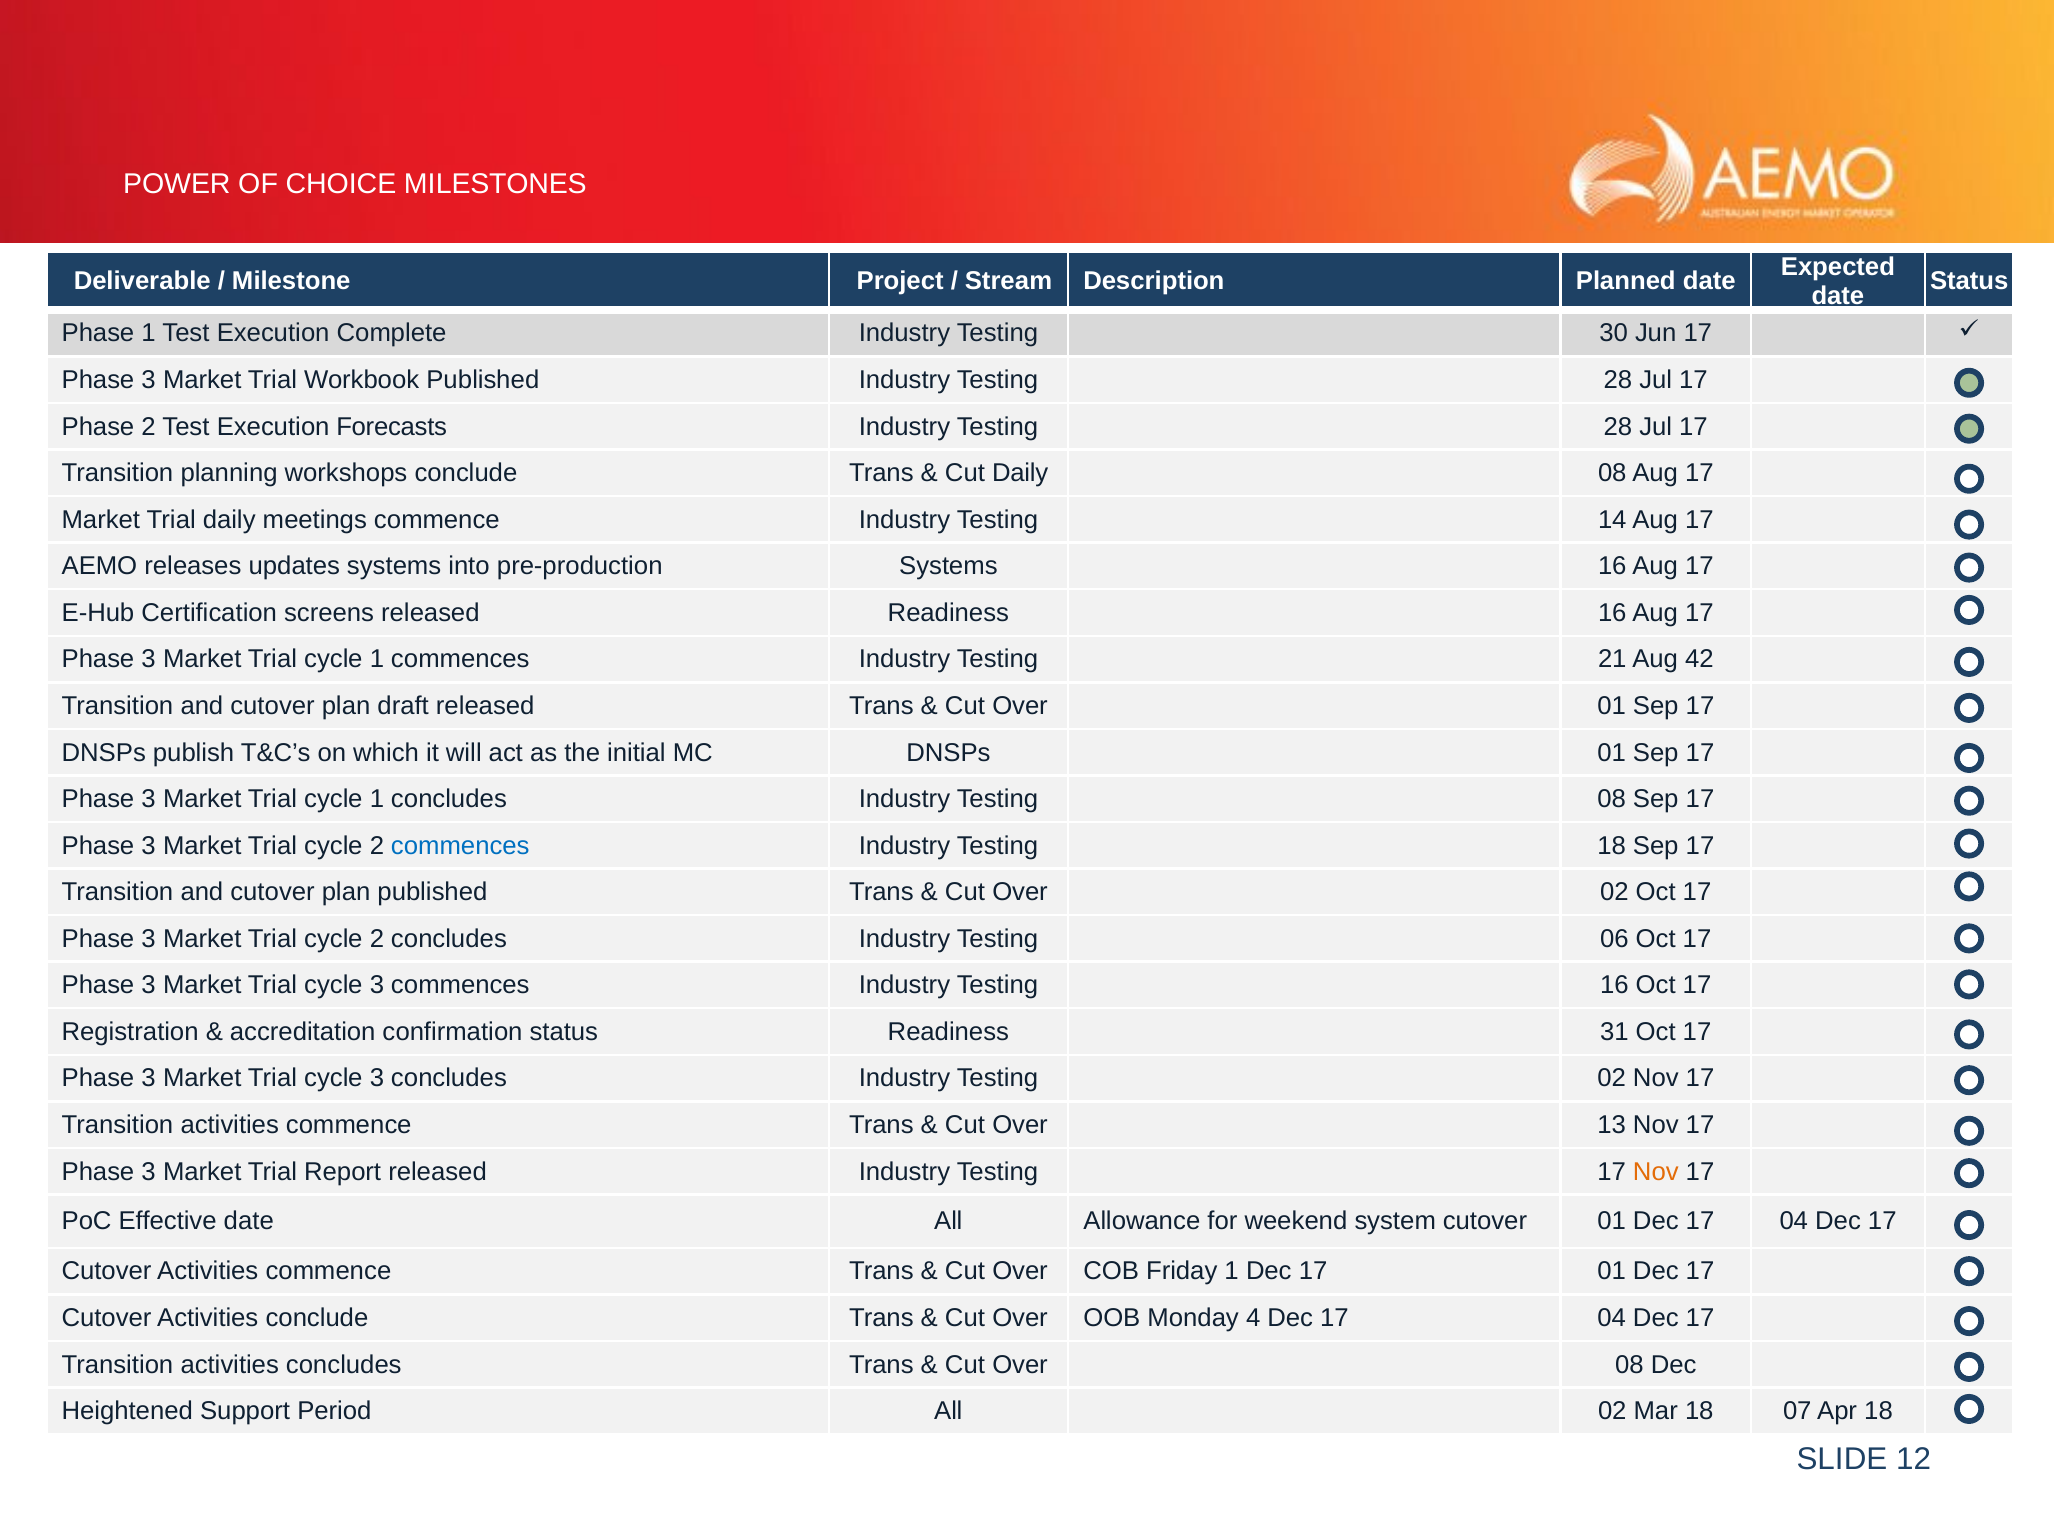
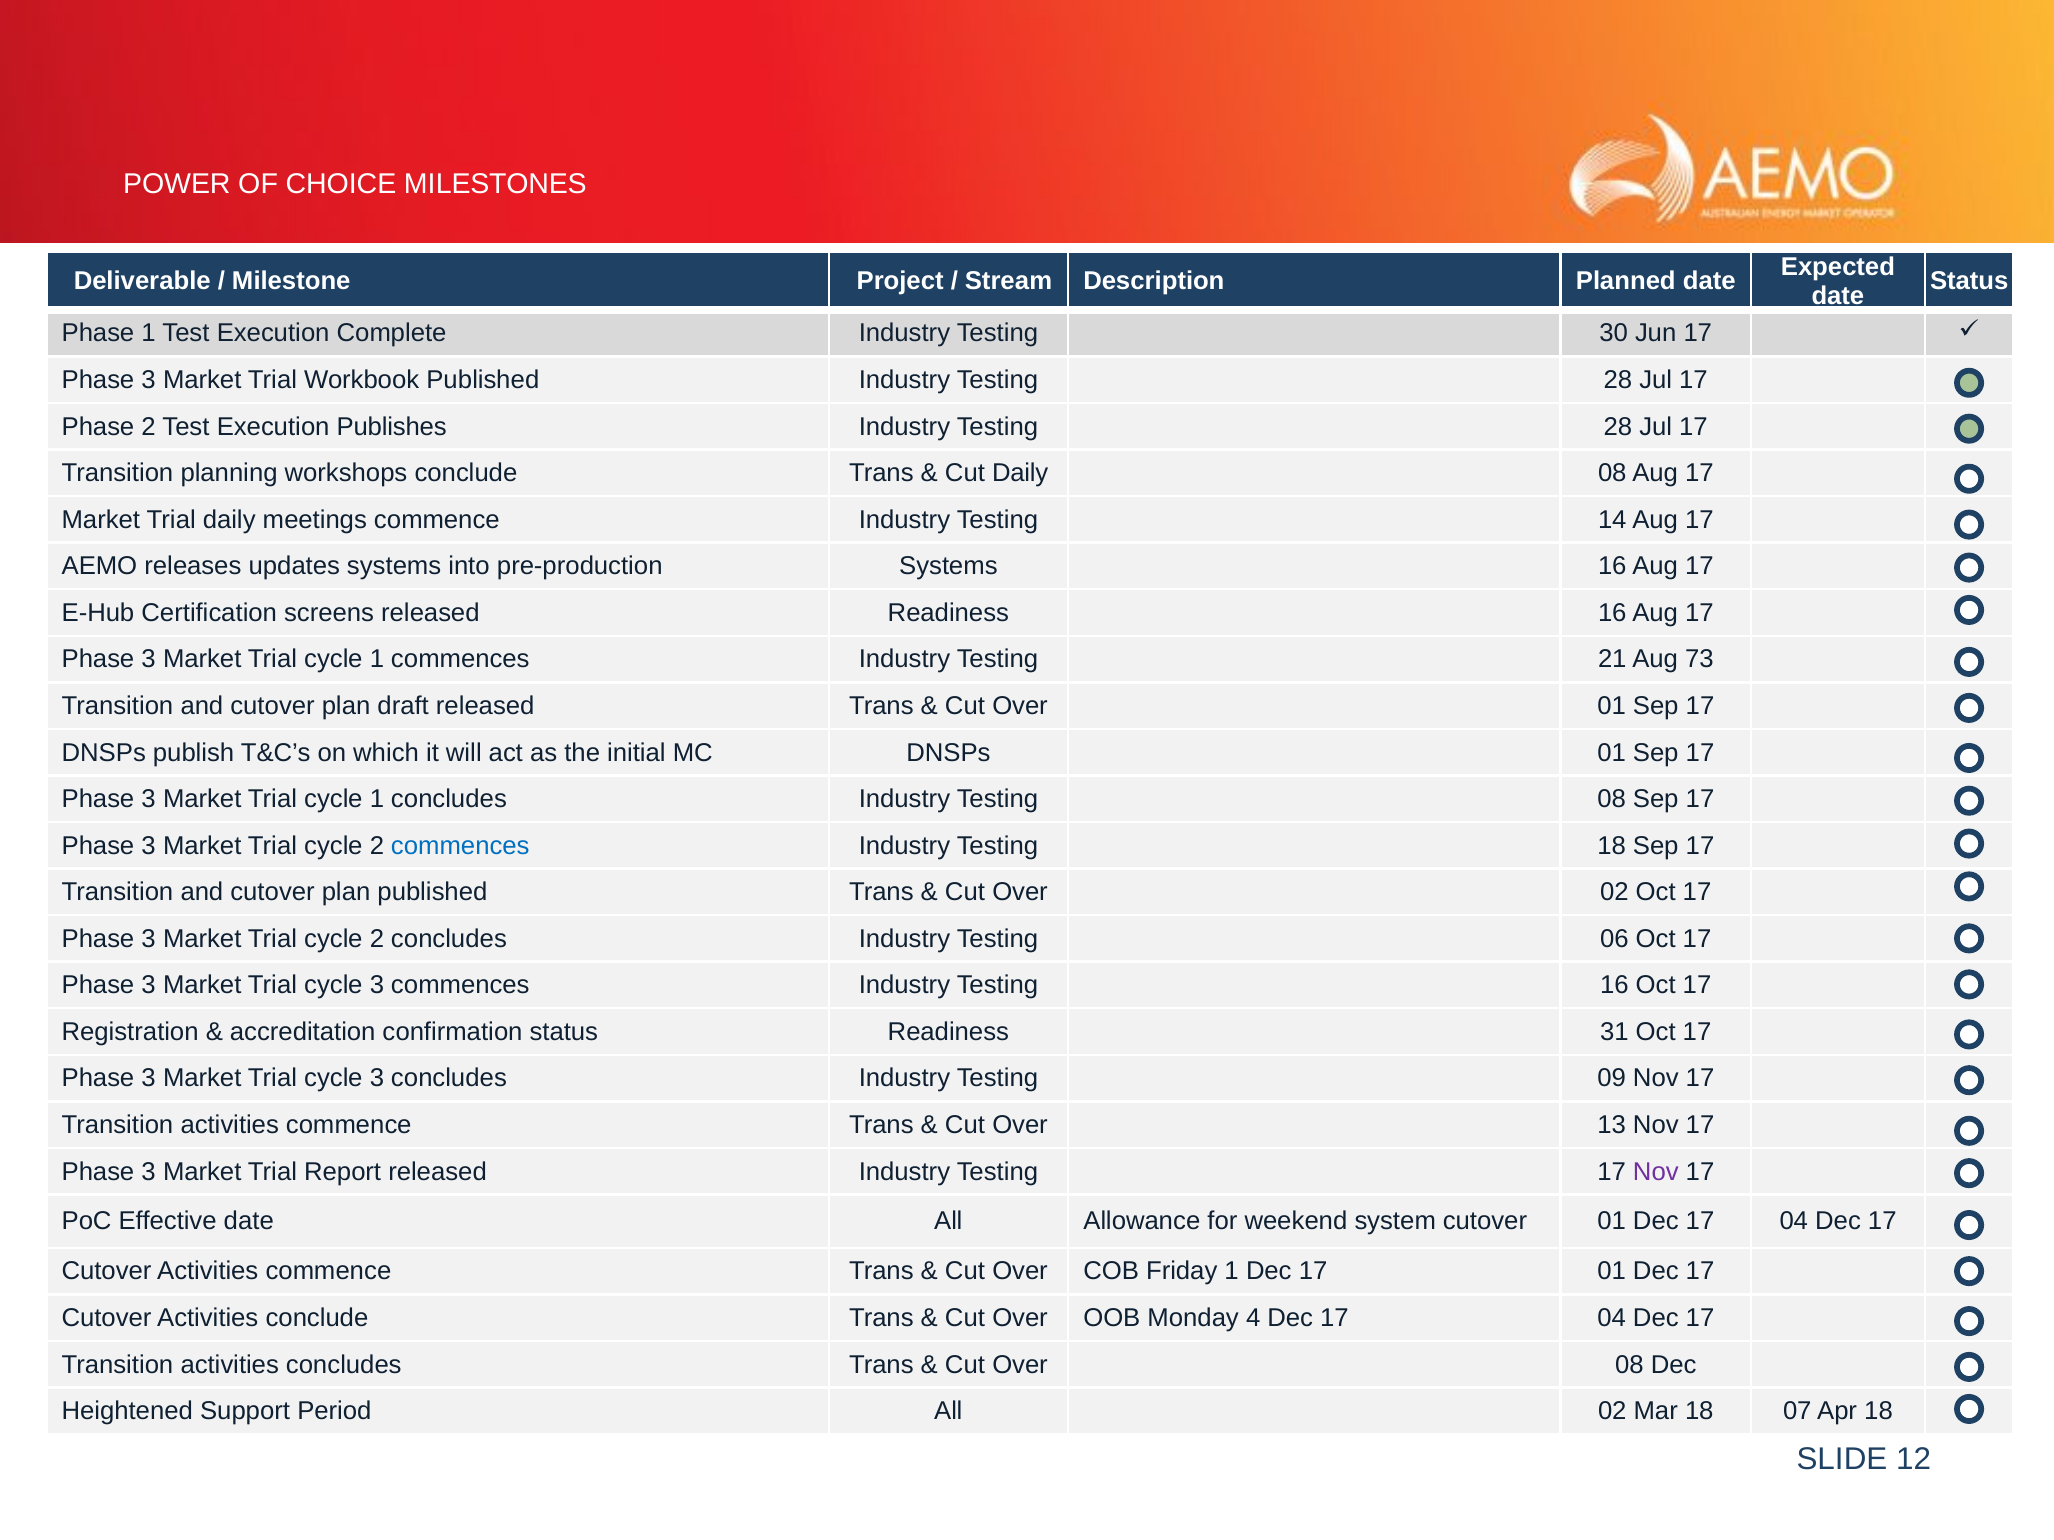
Forecasts: Forecasts -> Publishes
42: 42 -> 73
Testing 02: 02 -> 09
Nov at (1656, 1172) colour: orange -> purple
